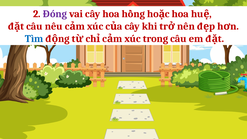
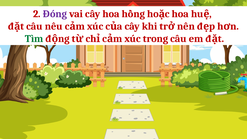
Tìm colour: blue -> green
